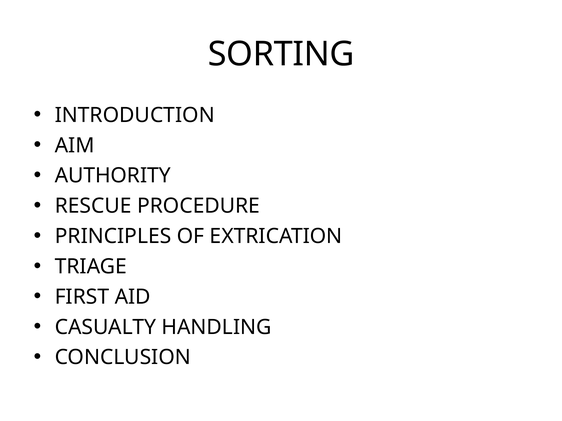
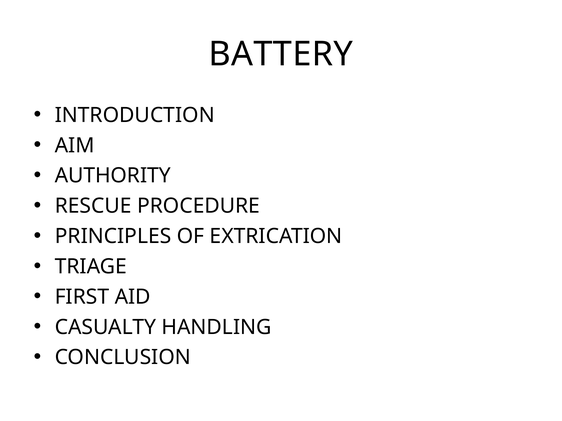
SORTING: SORTING -> BATTERY
